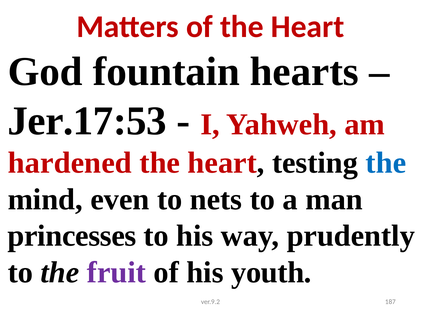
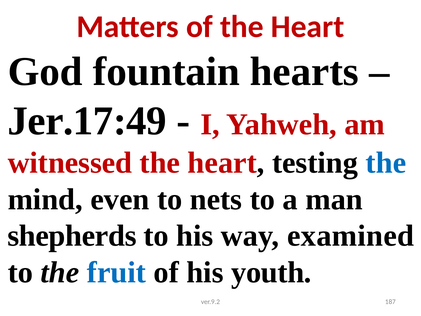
Jer.17:53: Jer.17:53 -> Jer.17:49
hardened: hardened -> witnessed
princesses: princesses -> shepherds
prudently: prudently -> examined
fruit colour: purple -> blue
